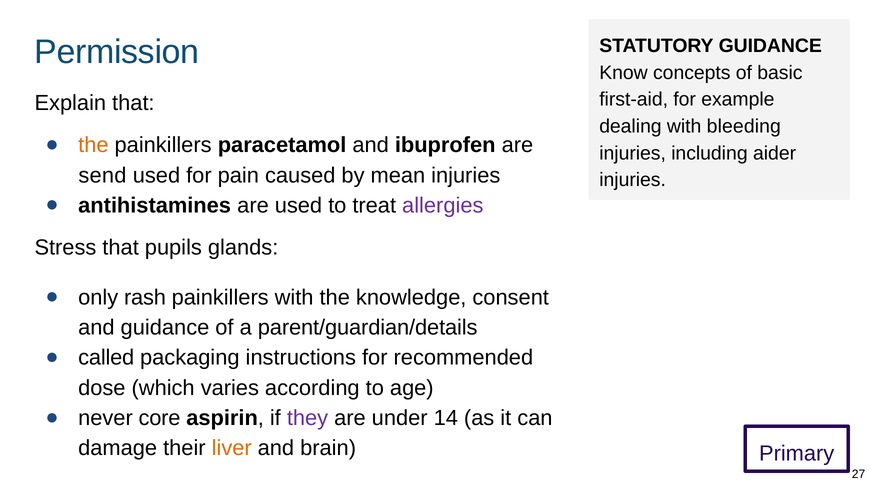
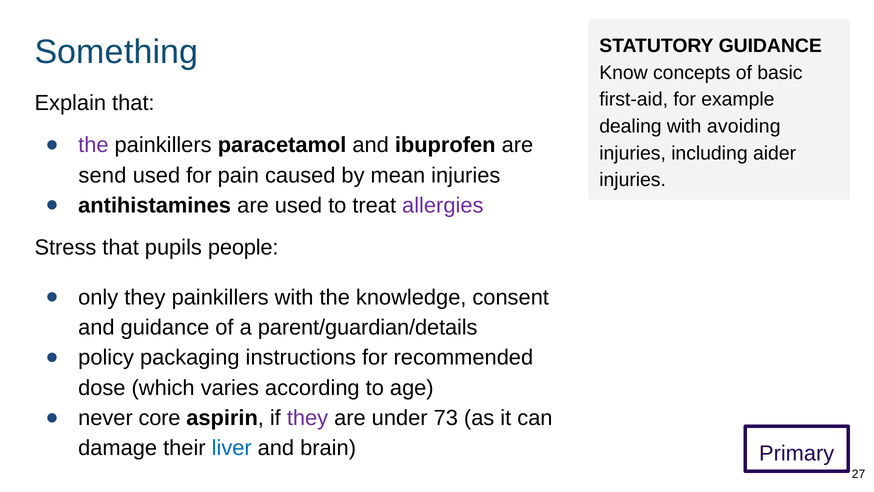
Permission: Permission -> Something
bleeding: bleeding -> avoiding
the at (93, 145) colour: orange -> purple
glands: glands -> people
only rash: rash -> they
called: called -> policy
14: 14 -> 73
liver colour: orange -> blue
